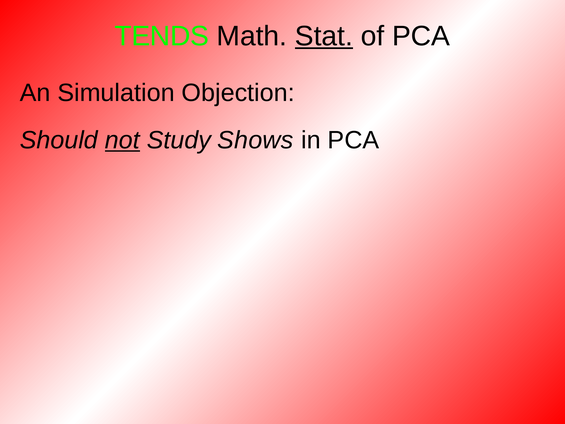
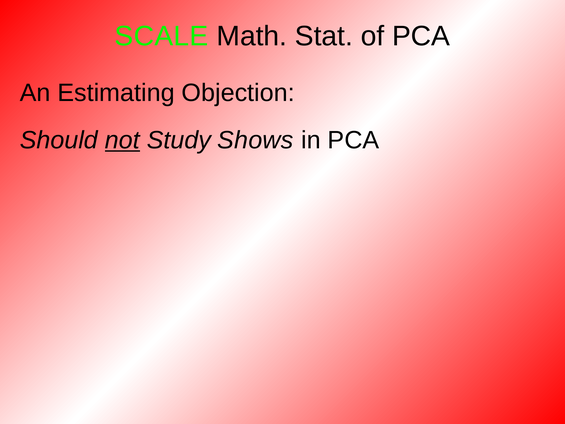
TENDS: TENDS -> SCALE
Stat underline: present -> none
Simulation: Simulation -> Estimating
